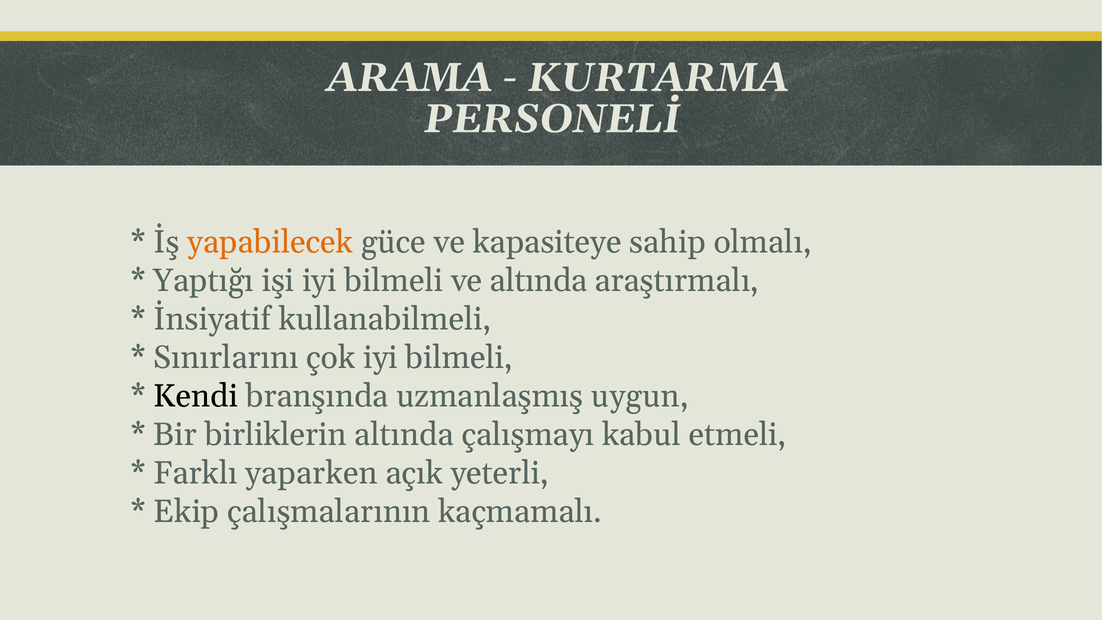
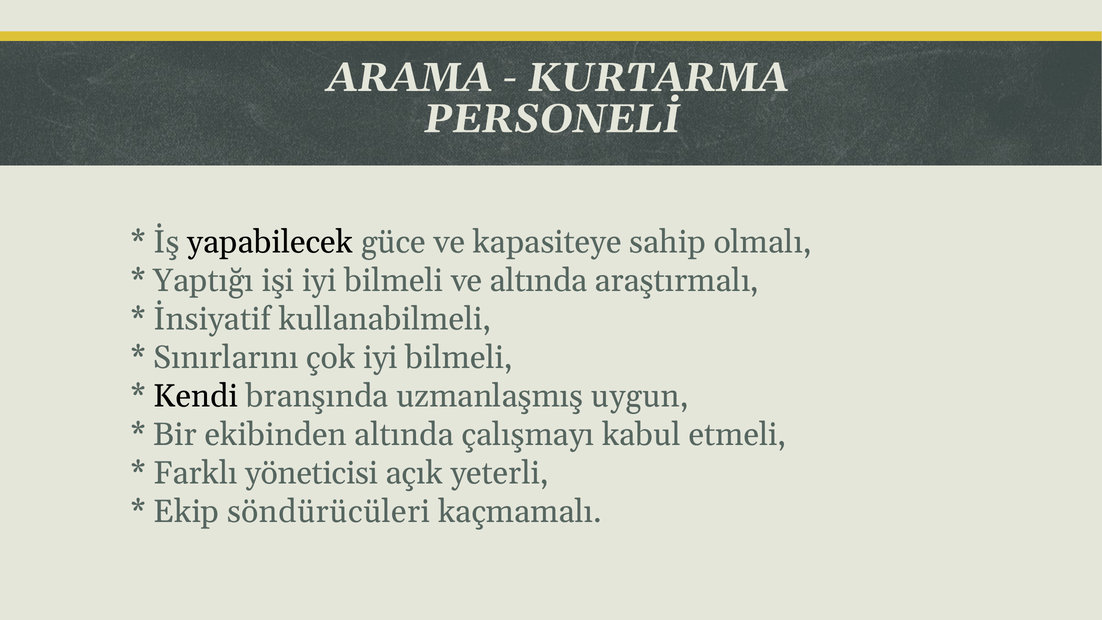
yapabilecek colour: orange -> black
birliklerin: birliklerin -> ekibinden
yaparken: yaparken -> yöneticisi
çalışmalarının: çalışmalarının -> söndürücüleri
